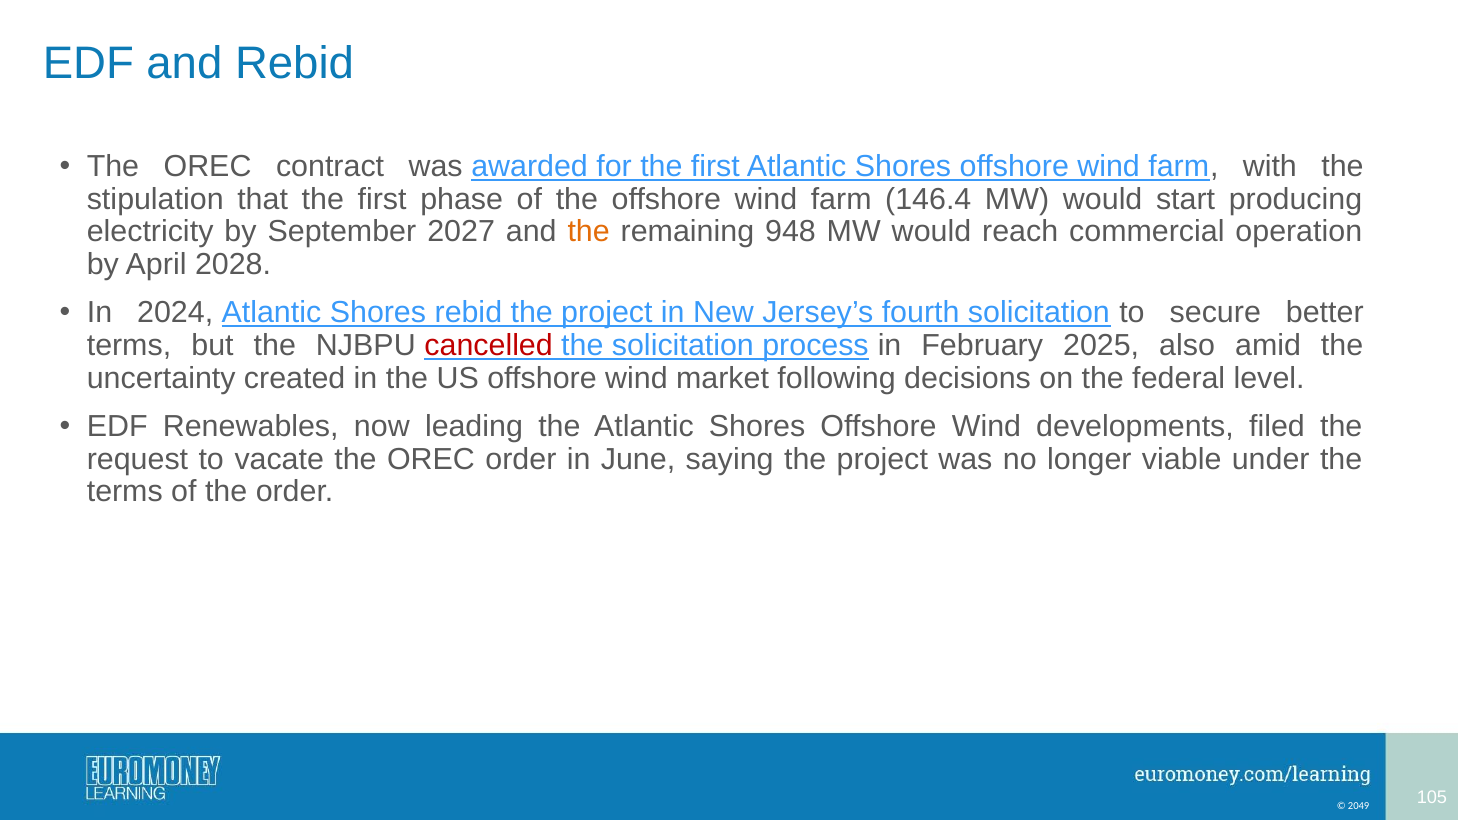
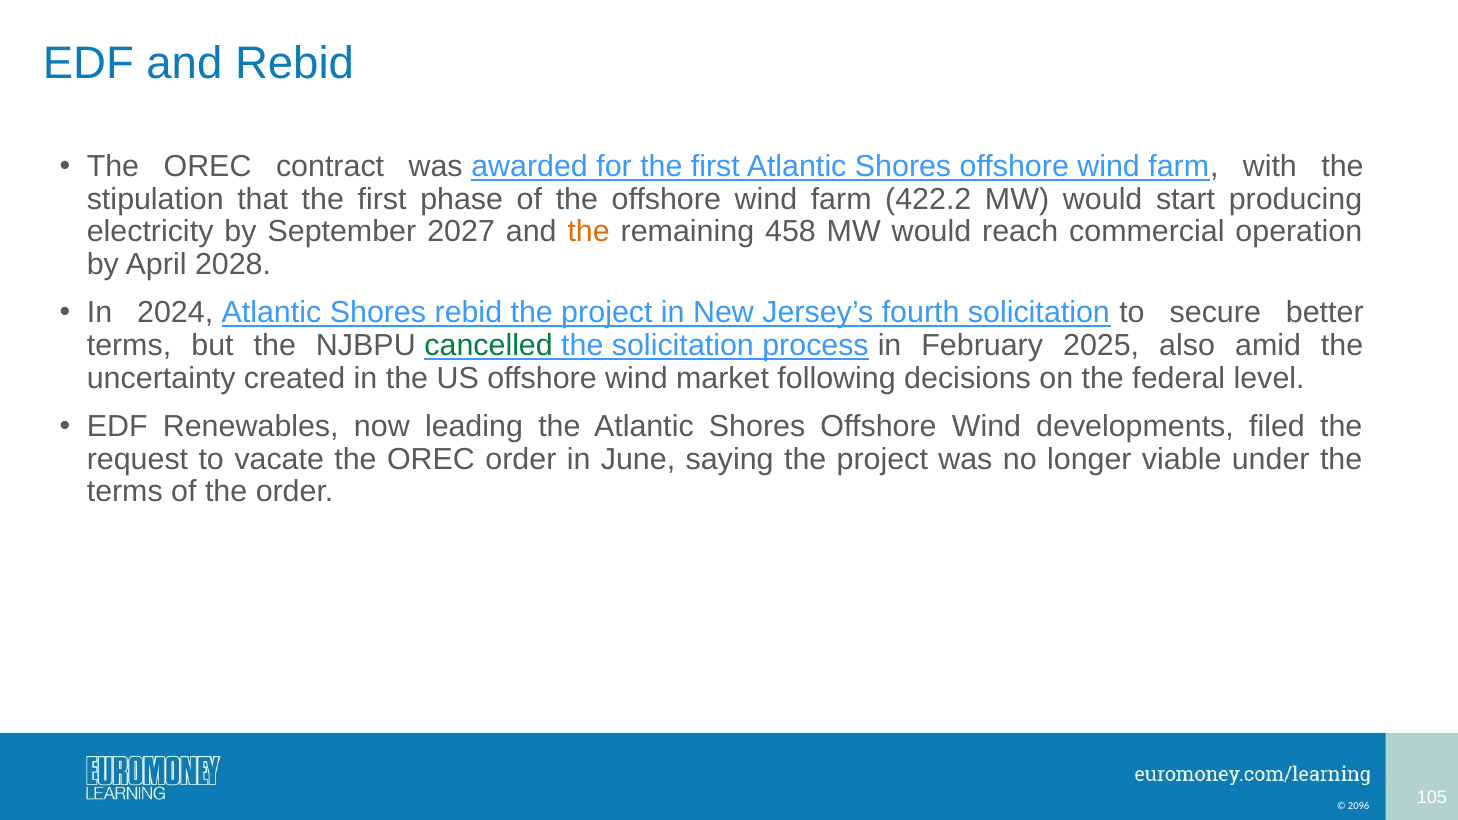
146.4: 146.4 -> 422.2
948: 948 -> 458
cancelled colour: red -> green
2049: 2049 -> 2096
